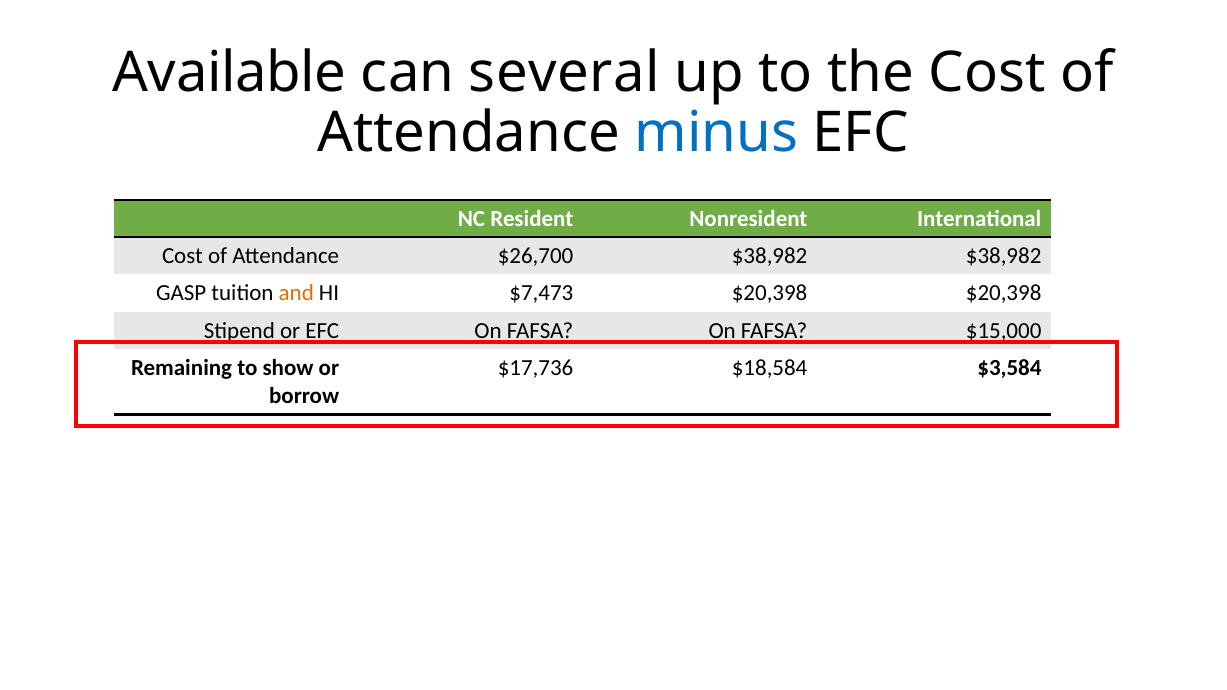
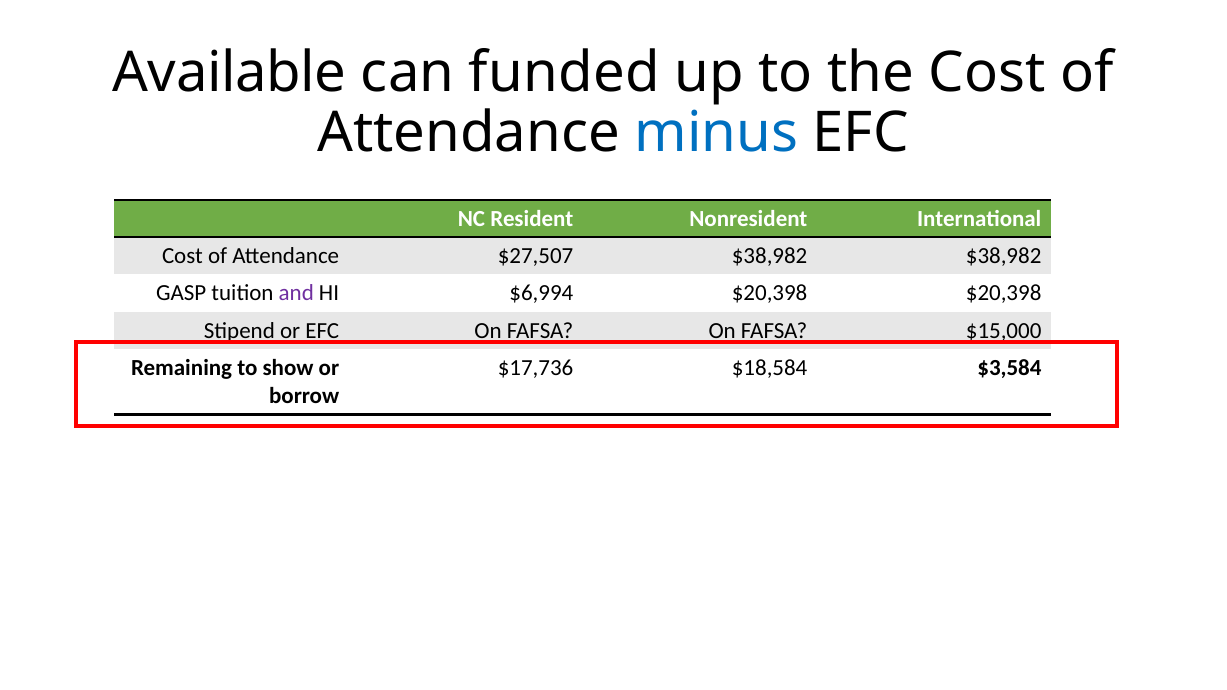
several: several -> funded
$26,700: $26,700 -> $27,507
and colour: orange -> purple
$7,473: $7,473 -> $6,994
